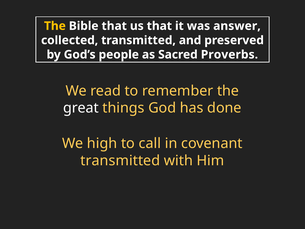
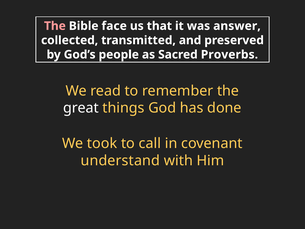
The at (55, 26) colour: yellow -> pink
Bible that: that -> face
high: high -> took
transmitted at (120, 160): transmitted -> understand
